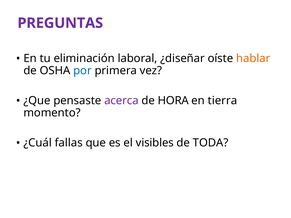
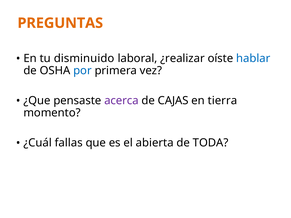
PREGUNTAS colour: purple -> orange
eliminación: eliminación -> disminuido
¿diseñar: ¿diseñar -> ¿realizar
hablar colour: orange -> blue
HORA: HORA -> CAJAS
visibles: visibles -> abierta
